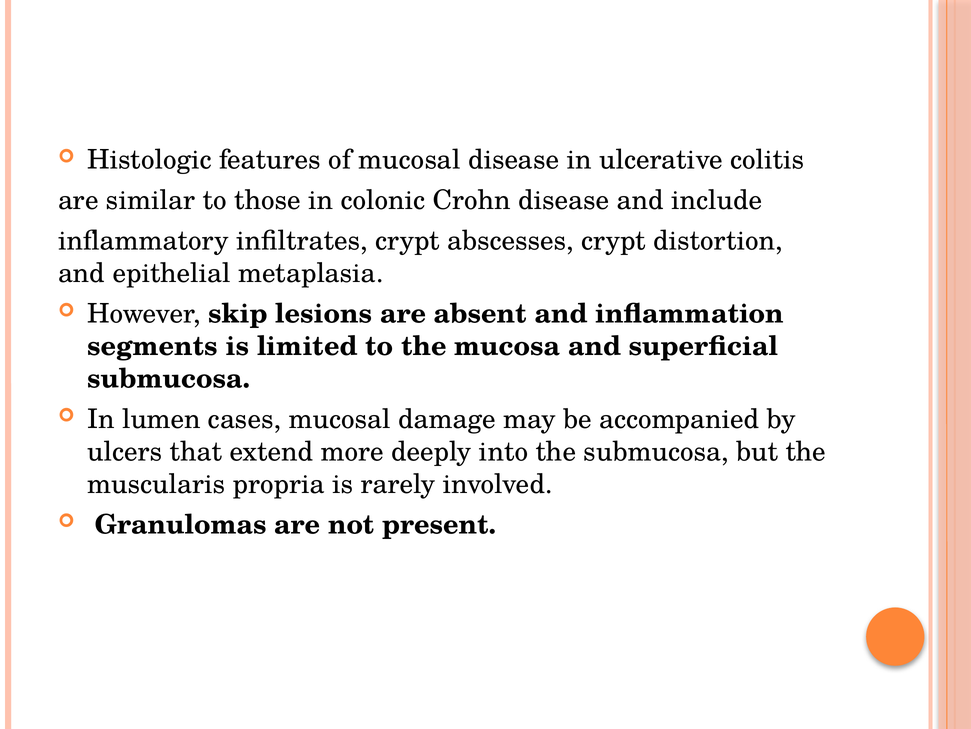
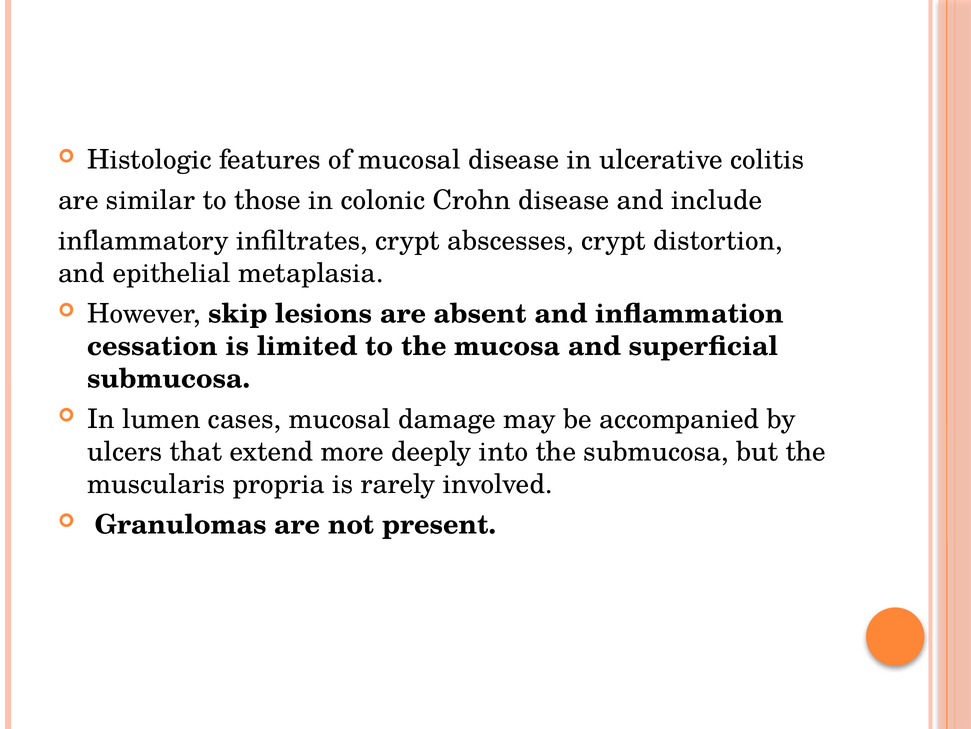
segments: segments -> cessation
